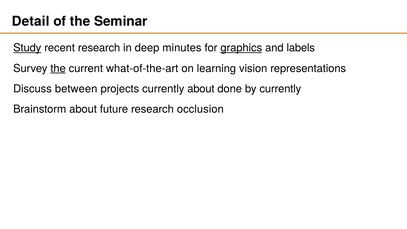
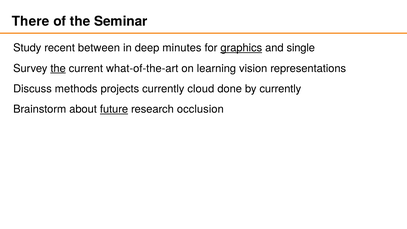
Detail: Detail -> There
Study underline: present -> none
recent research: research -> between
labels: labels -> single
between: between -> methods
currently about: about -> cloud
future underline: none -> present
